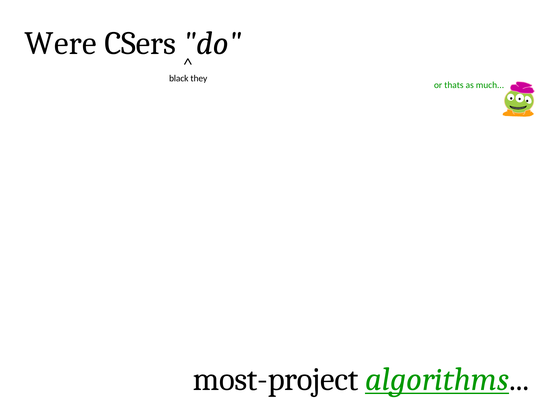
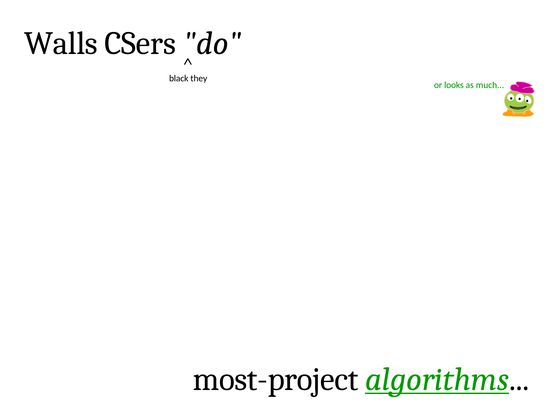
Were: Were -> Walls
thats: thats -> looks
